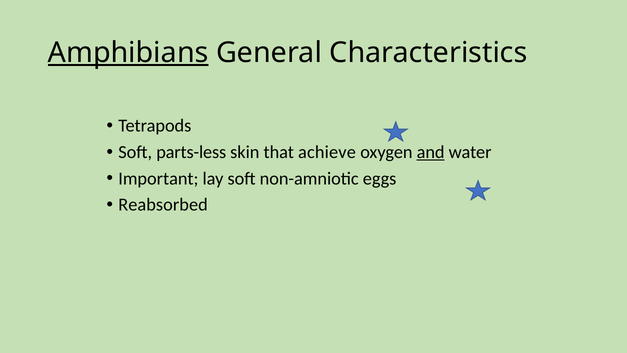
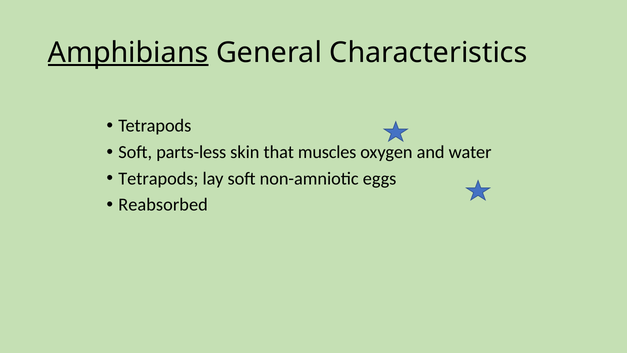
achieve: achieve -> muscles
and underline: present -> none
Important at (158, 178): Important -> Tetrapods
